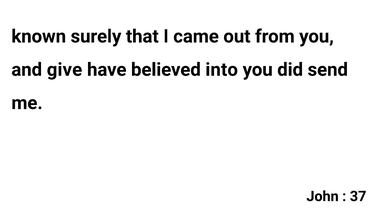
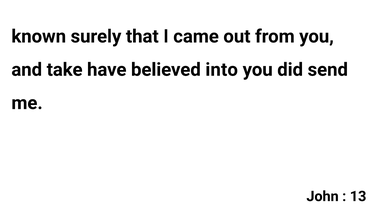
give: give -> take
37: 37 -> 13
